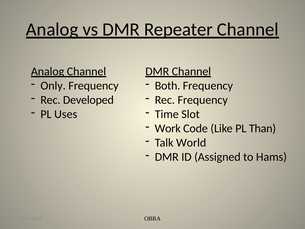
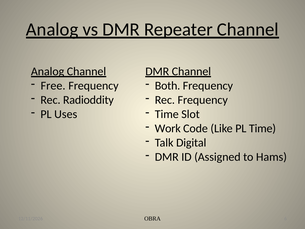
Only: Only -> Free
Developed: Developed -> Radioddity
PL Than: Than -> Time
World: World -> Digital
